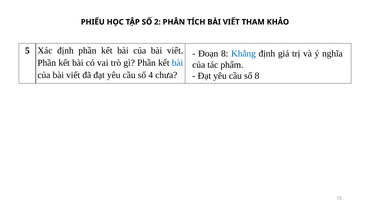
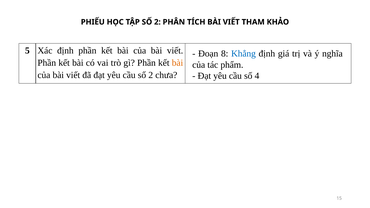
bài at (178, 63) colour: blue -> orange
cầu số 4: 4 -> 2
số 8: 8 -> 4
